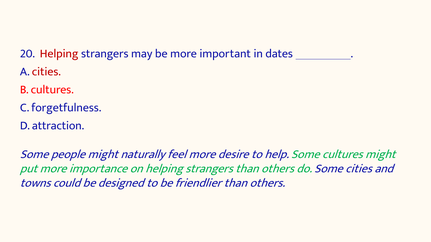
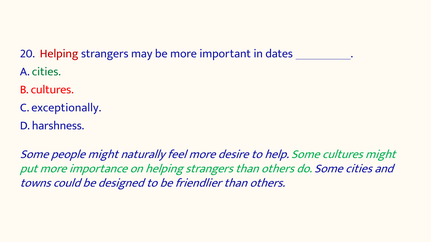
cities at (46, 72) colour: red -> green
forgetfulness: forgetfulness -> exceptionally
attraction: attraction -> harshness
